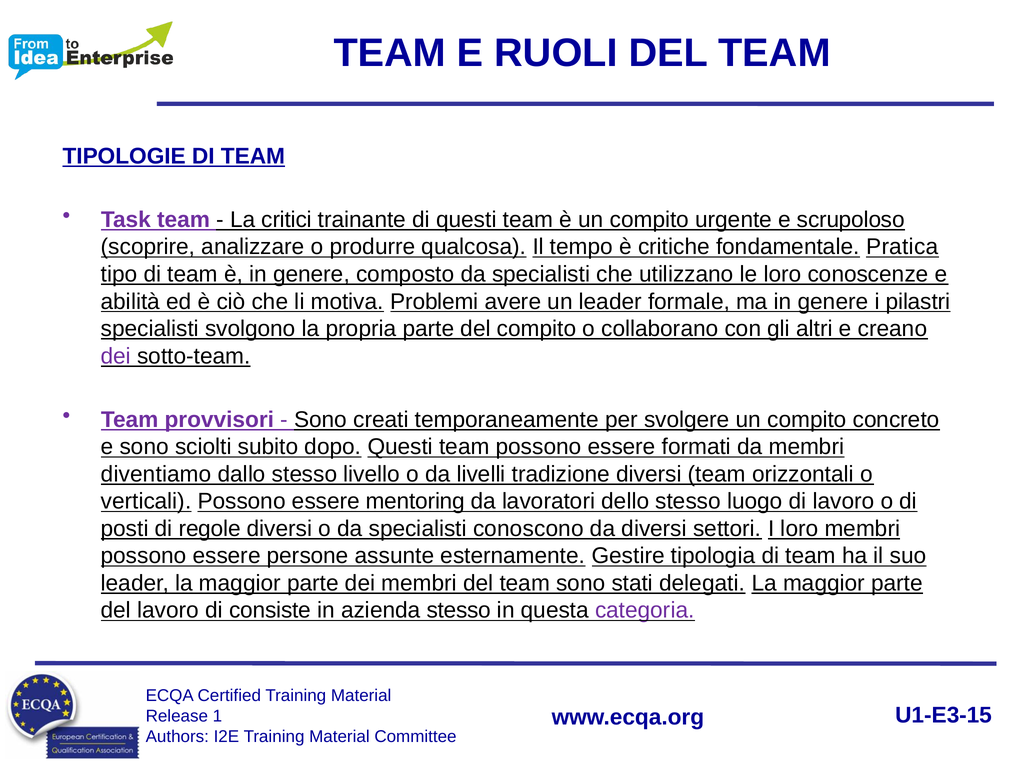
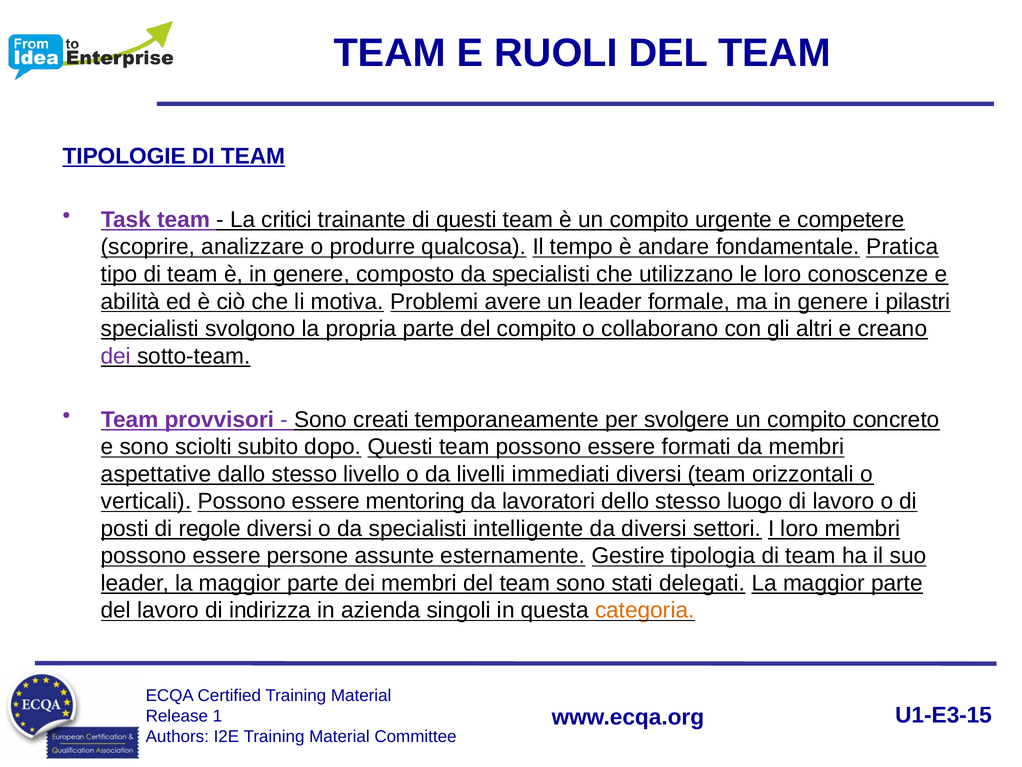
scrupoloso: scrupoloso -> competere
critiche: critiche -> andare
diventiamo: diventiamo -> aspettative
tradizione: tradizione -> immediati
conoscono: conoscono -> intelligente
consiste: consiste -> indirizza
azienda stesso: stesso -> singoli
categoria colour: purple -> orange
